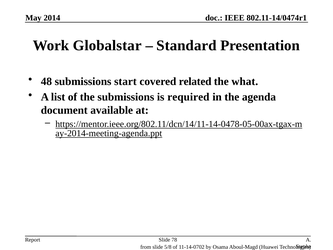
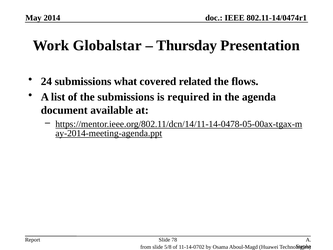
Standard: Standard -> Thursday
48: 48 -> 24
start: start -> what
what: what -> flows
